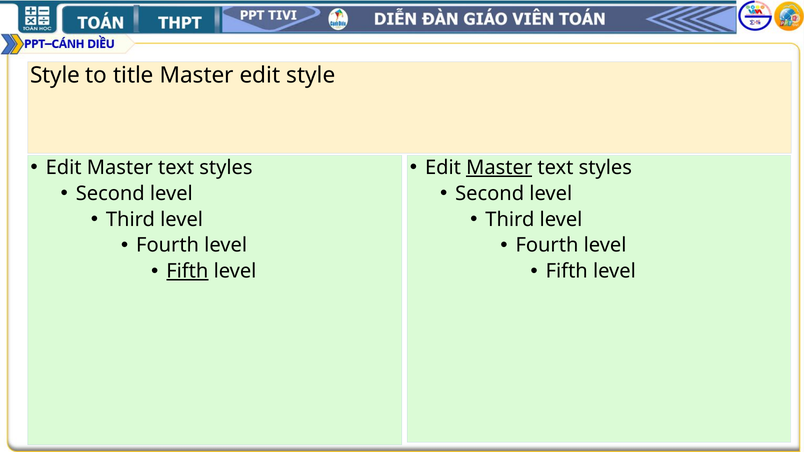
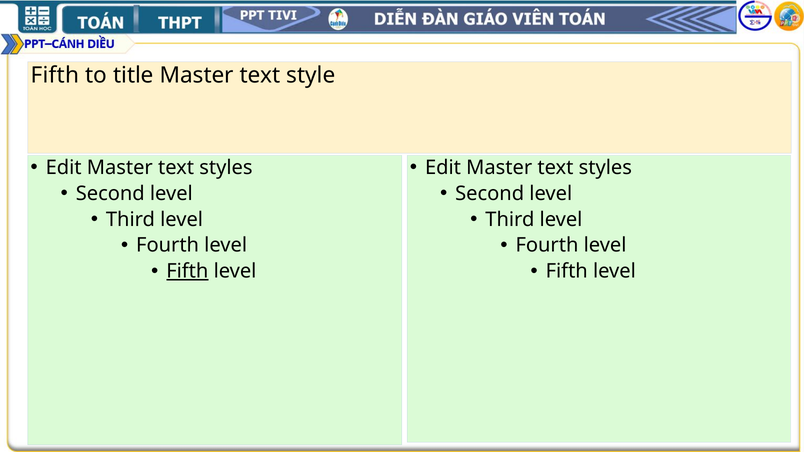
Style at (55, 76): Style -> Fifth
edit at (260, 76): edit -> text
Master at (499, 168) underline: present -> none
